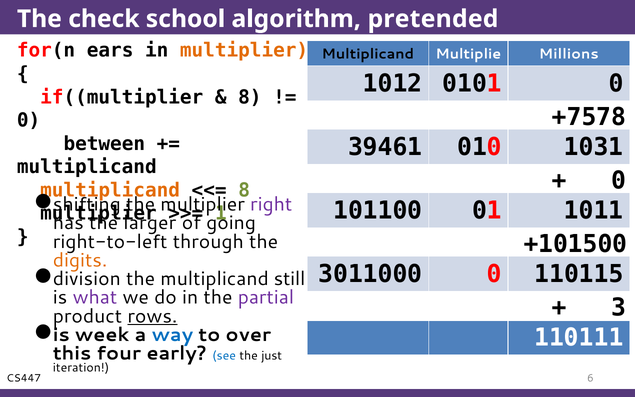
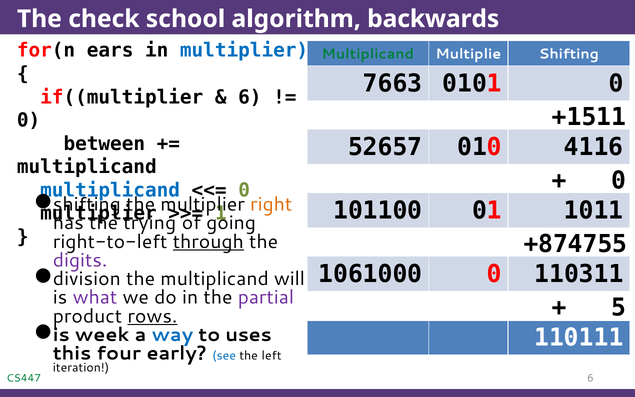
pretended: pretended -> backwards
multiplier at (244, 51) colour: orange -> blue
Multiplicand at (368, 54) colour: black -> green
Millions at (569, 54): Millions -> Shifting
1012: 1012 -> 7663
8 at (250, 97): 8 -> 6
+7578: +7578 -> +1511
39461: 39461 -> 52657
1031: 1031 -> 4116
multiplicand at (110, 190) colour: orange -> blue
8 at (244, 190): 8 -> 0
right colour: purple -> orange
larger: larger -> trying
+101500: +101500 -> +874755
through underline: none -> present
digits colour: orange -> purple
3011000: 3011000 -> 1061000
110115: 110115 -> 110311
still: still -> will
3: 3 -> 5
over: over -> uses
just: just -> left
CS447 colour: black -> green
